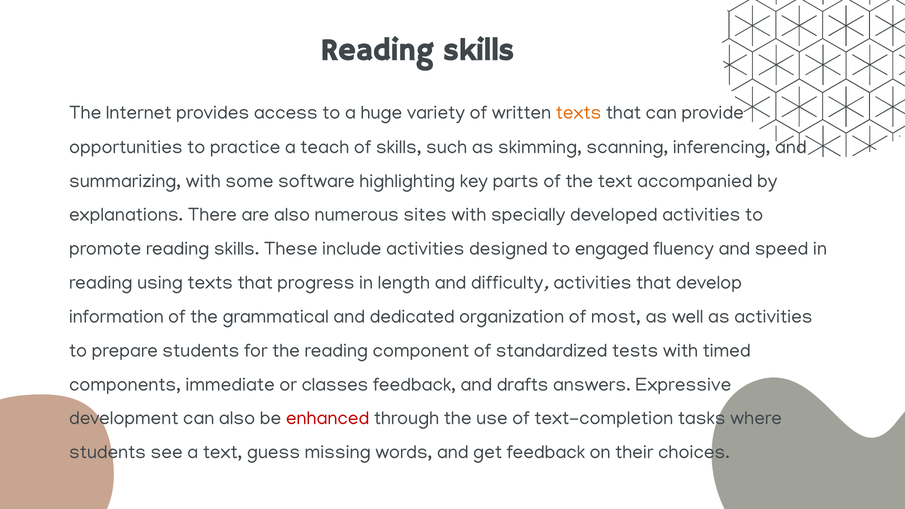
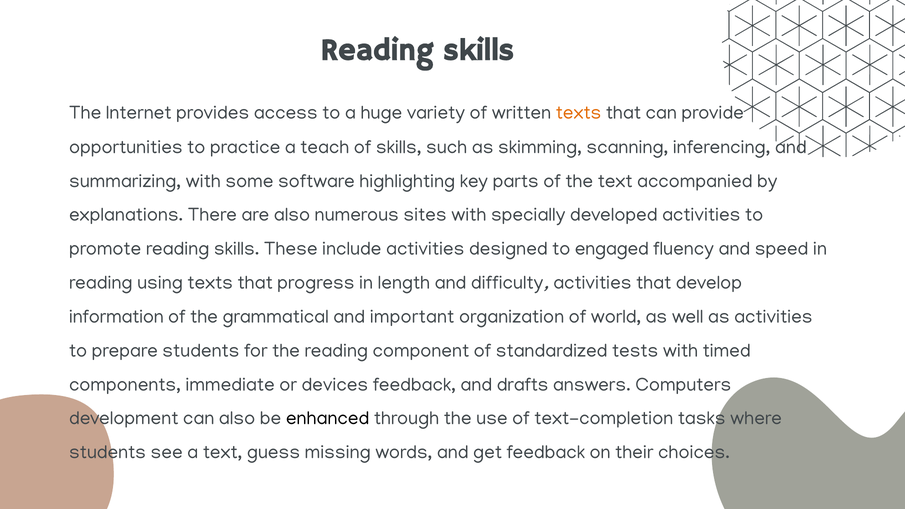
dedicated: dedicated -> important
most: most -> world
classes: classes -> devices
Expressive: Expressive -> Computers
enhanced colour: red -> black
